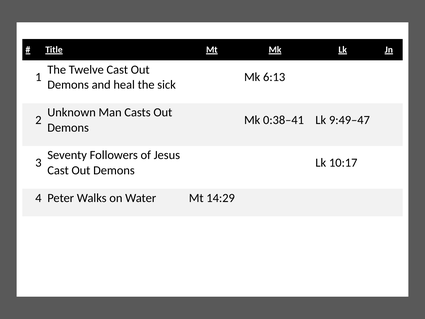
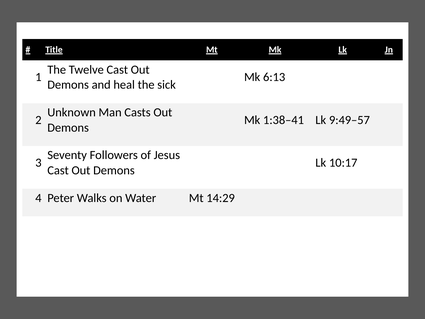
0:38–41: 0:38–41 -> 1:38–41
9:49–47: 9:49–47 -> 9:49–57
